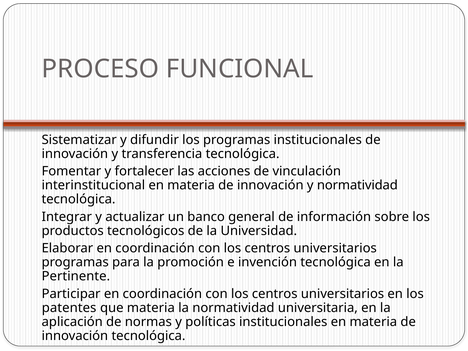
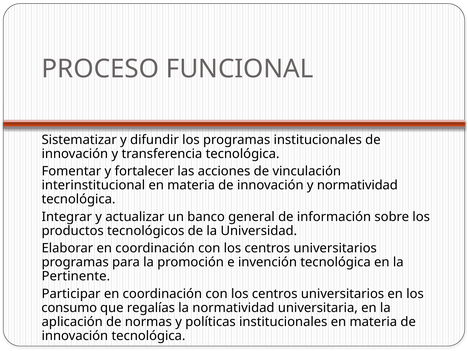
patentes: patentes -> consumo
que materia: materia -> regalías
